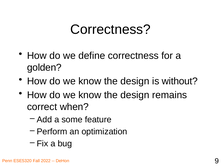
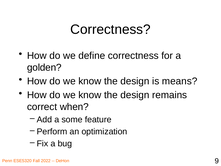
without: without -> means
